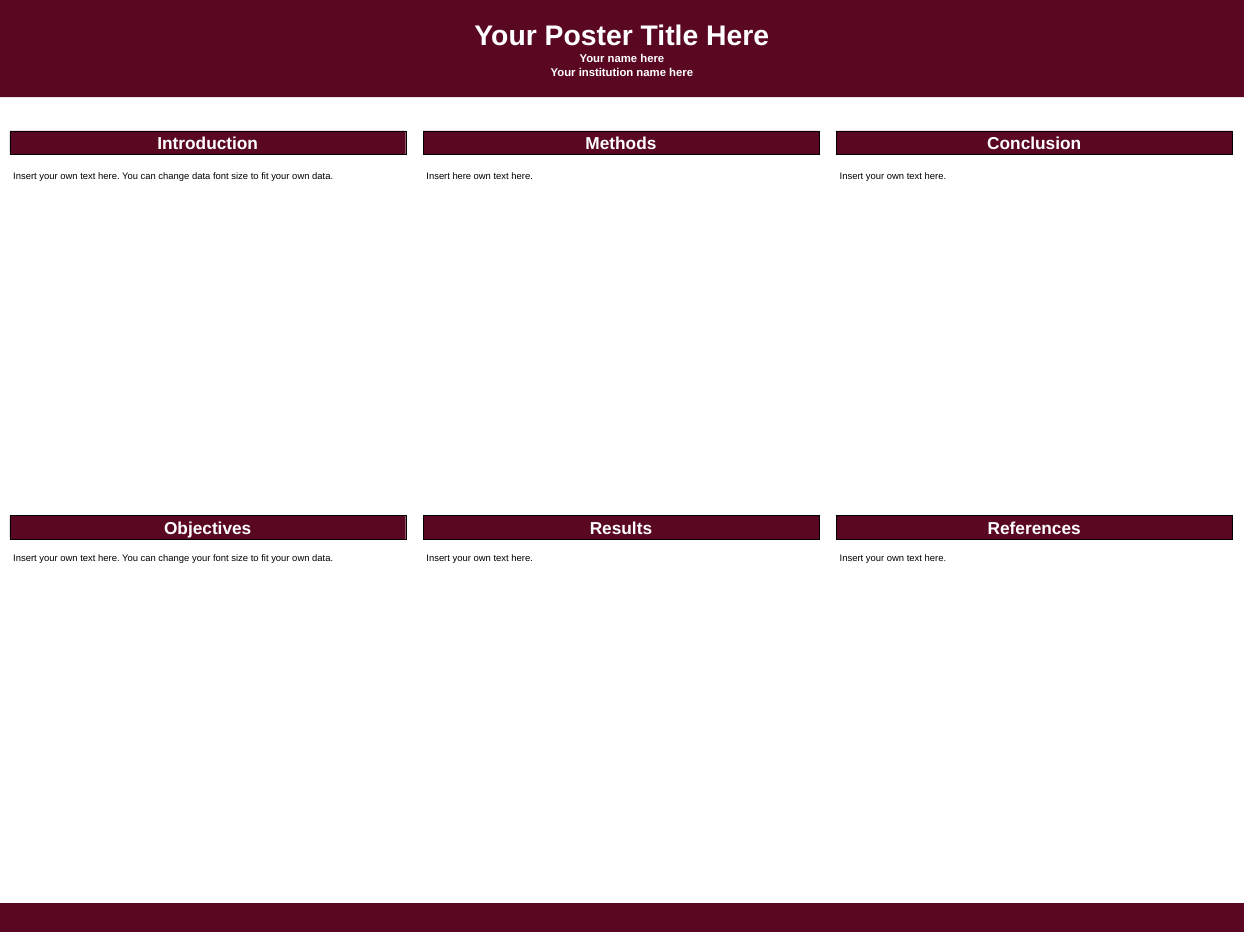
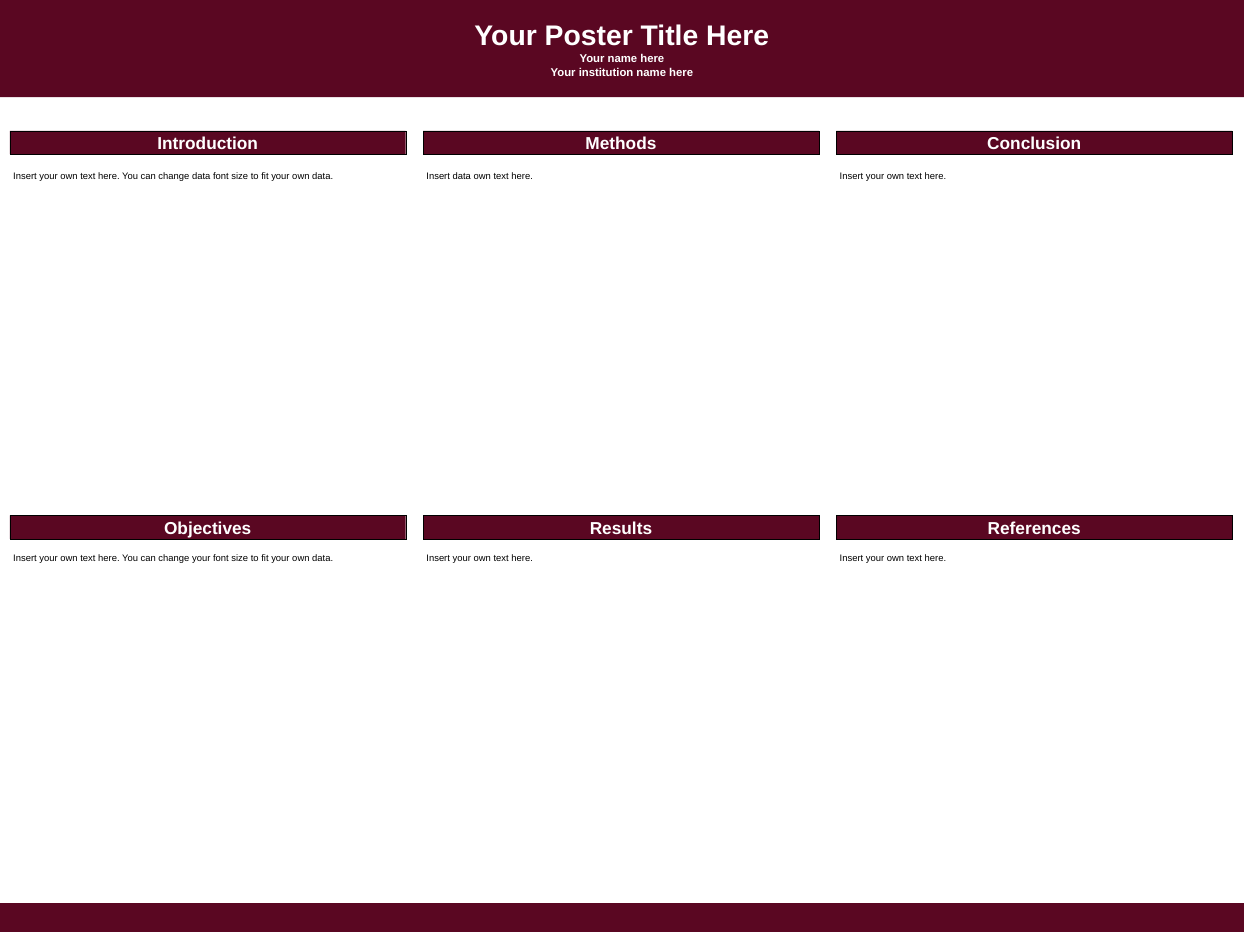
Insert here: here -> data
